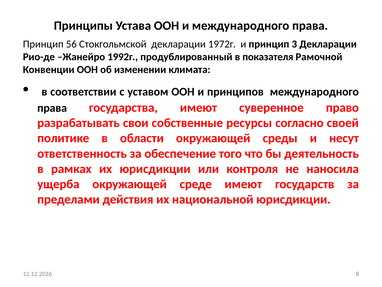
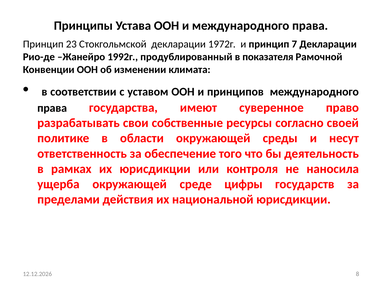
56: 56 -> 23
3: 3 -> 7
среде имеют: имеют -> цифры
